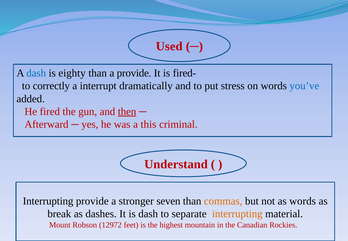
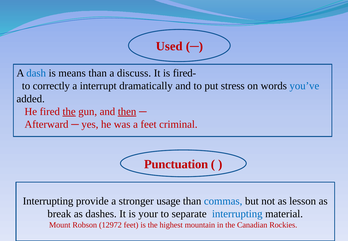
eighty: eighty -> means
a provide: provide -> discuss
the at (69, 112) underline: none -> present
a this: this -> feet
Understand: Understand -> Punctuation
seven: seven -> usage
commas colour: orange -> blue
as words: words -> lesson
is dash: dash -> your
interrupting at (237, 214) colour: orange -> blue
